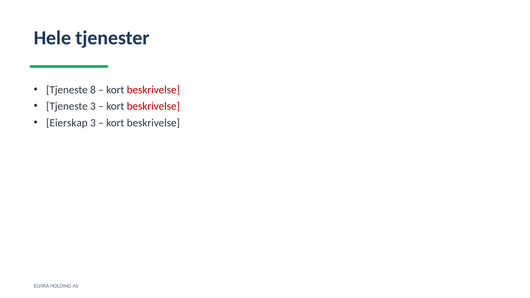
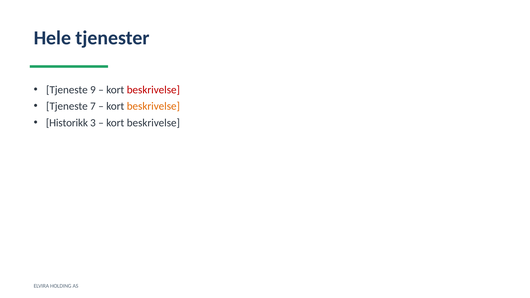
8: 8 -> 9
Tjeneste 3: 3 -> 7
beskrivelse at (153, 106) colour: red -> orange
Eierskap: Eierskap -> Historikk
